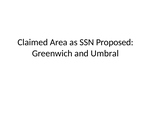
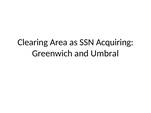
Claimed: Claimed -> Clearing
Proposed: Proposed -> Acquiring
